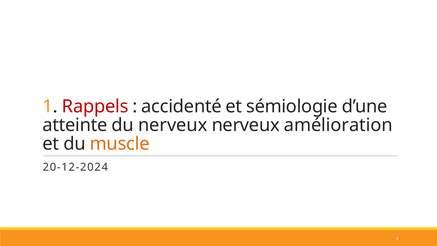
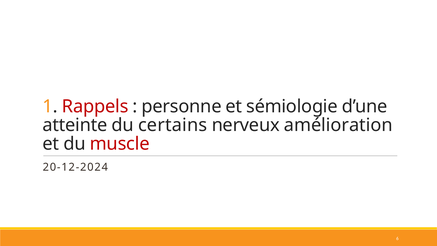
accidenté: accidenté -> personne
du nerveux: nerveux -> certains
muscle colour: orange -> red
